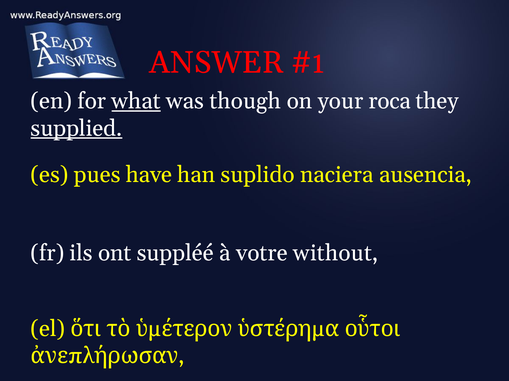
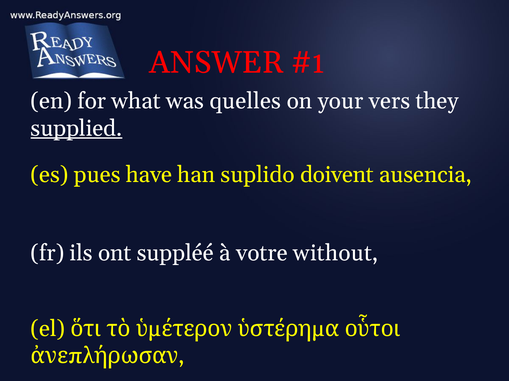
what underline: present -> none
though: though -> quelles
roca: roca -> vers
naciera: naciera -> doivent
